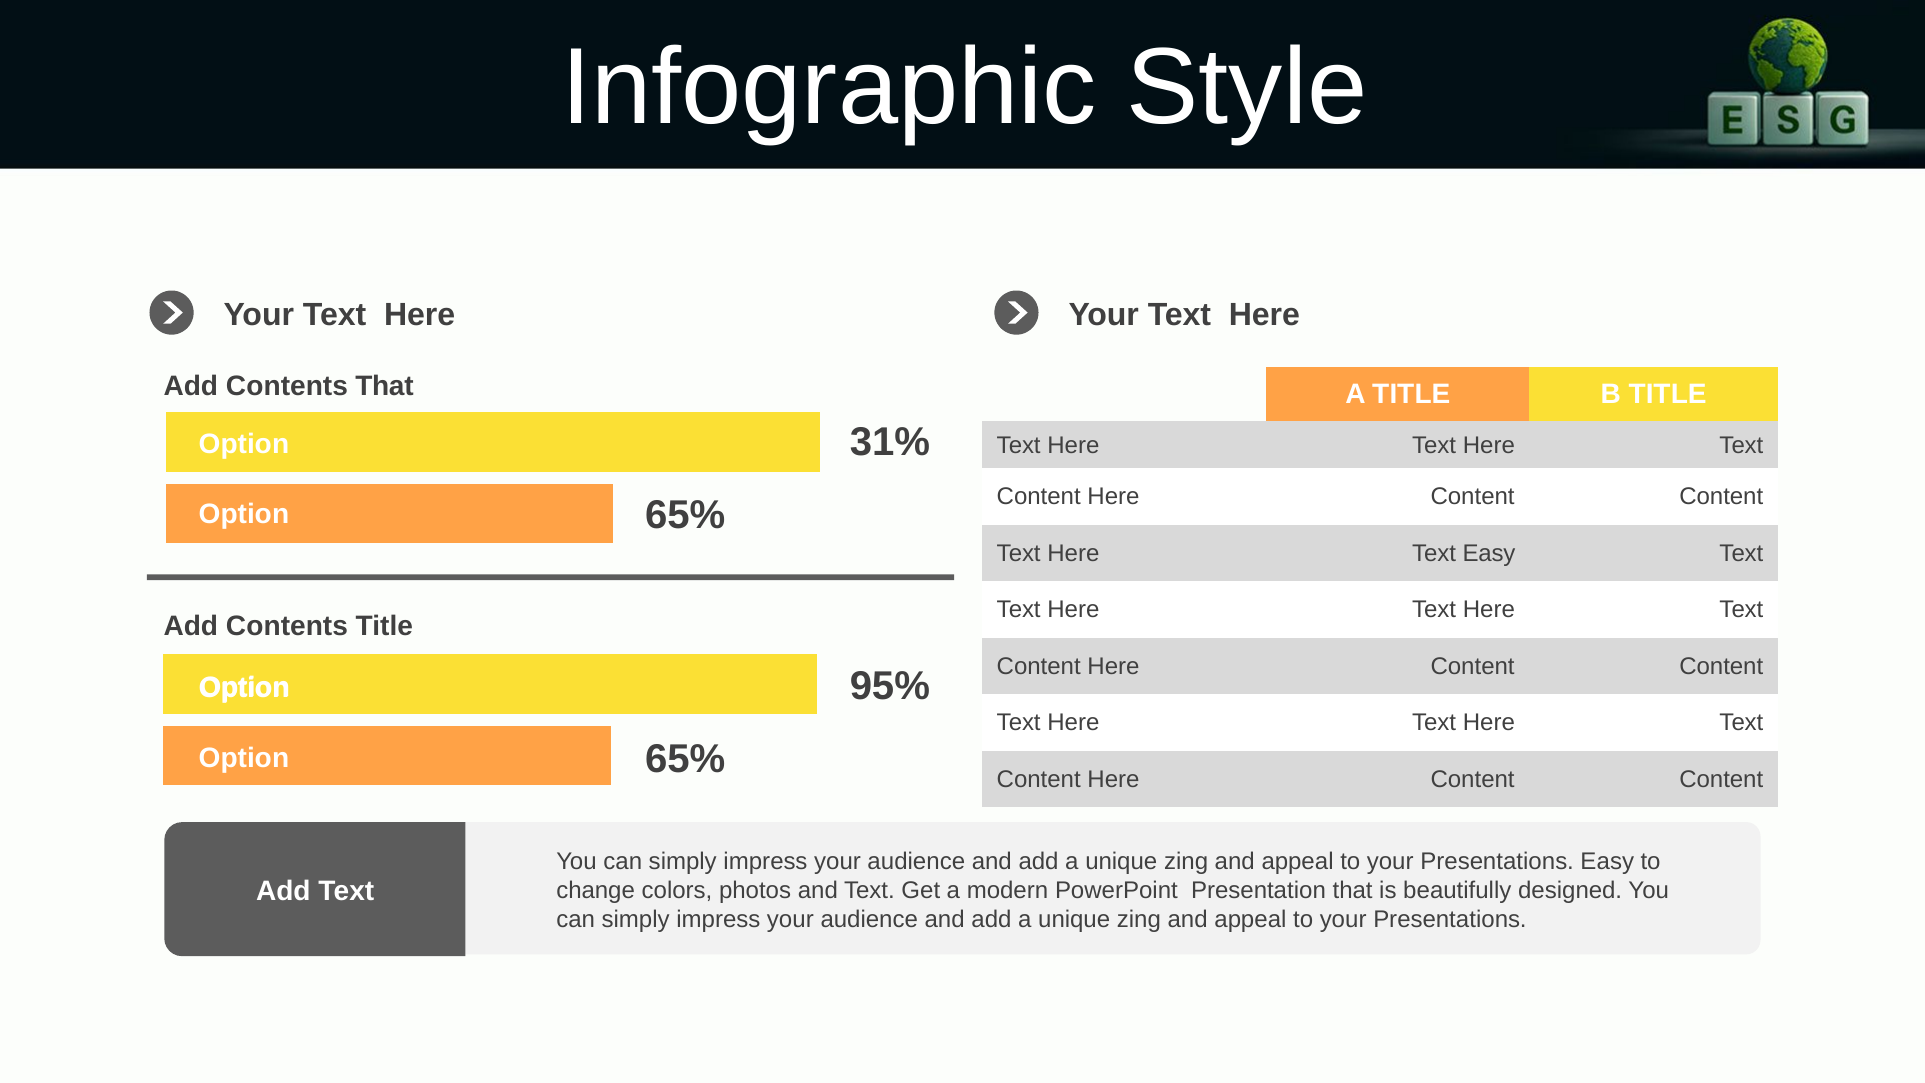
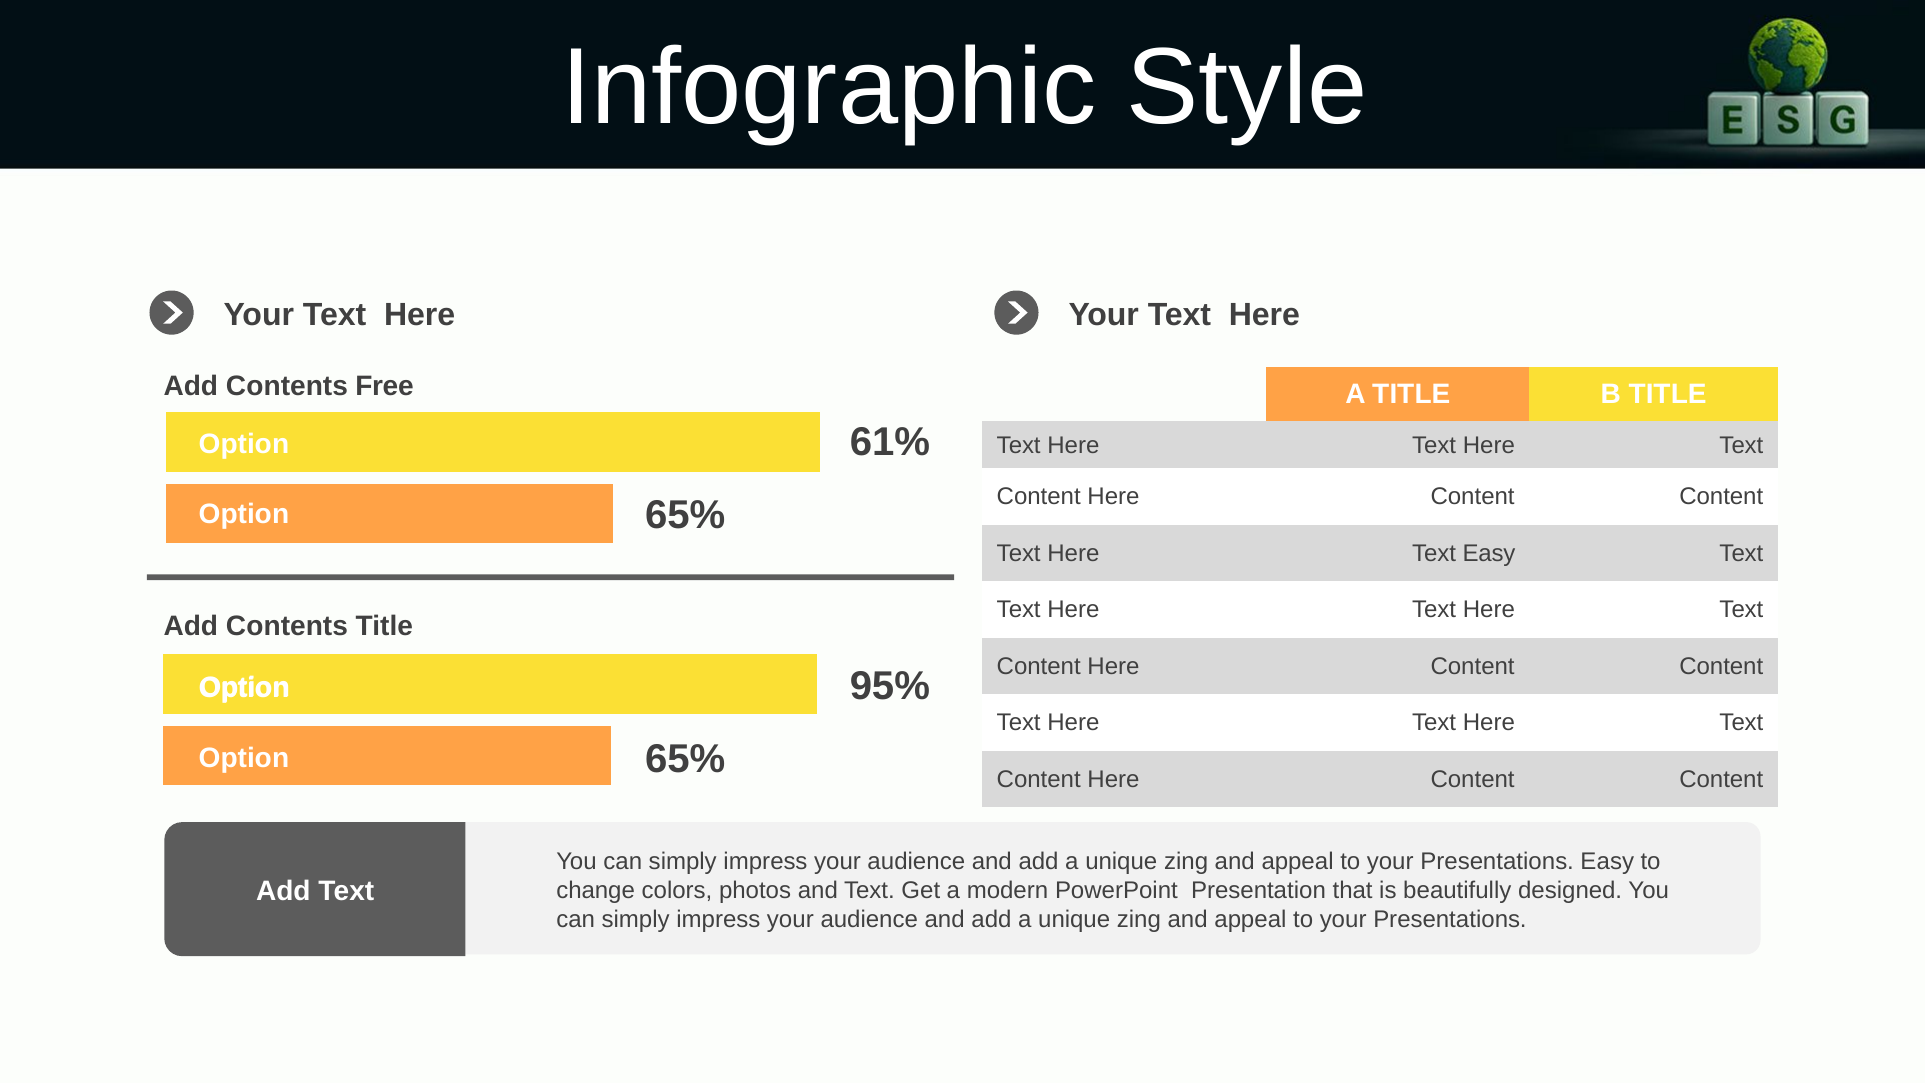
Contents That: That -> Free
31%: 31% -> 61%
